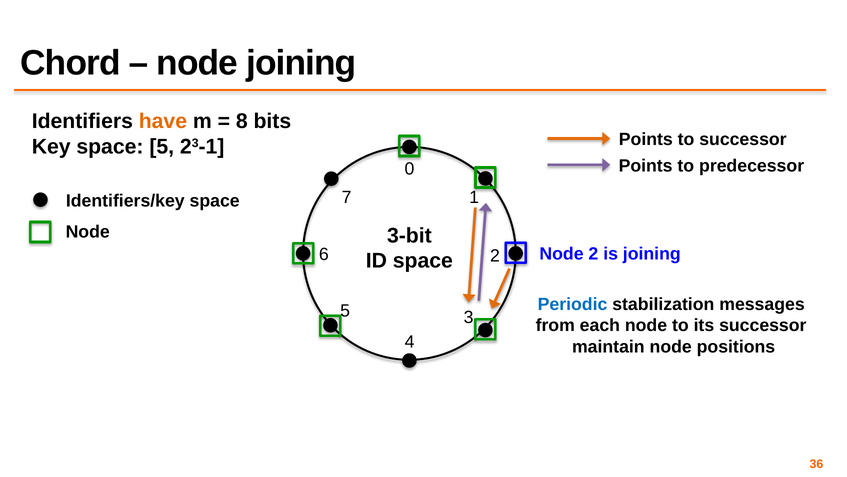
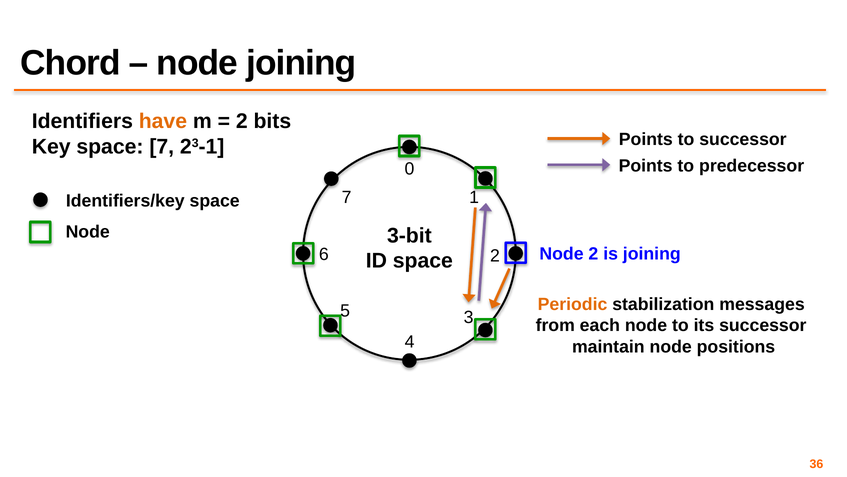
8 at (242, 121): 8 -> 2
space 5: 5 -> 7
Periodic colour: blue -> orange
